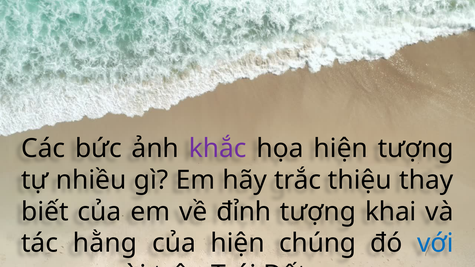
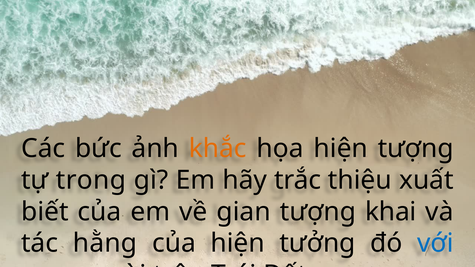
khắc colour: purple -> orange
nhiều: nhiều -> trong
thay: thay -> xuất
đỉnh: đỉnh -> gian
chúng: chúng -> tưởng
